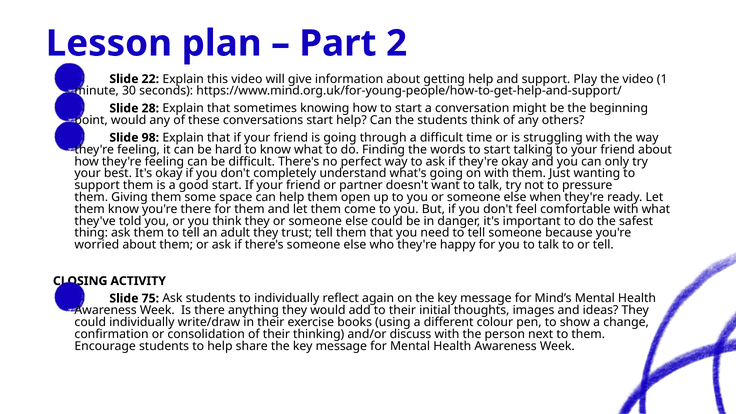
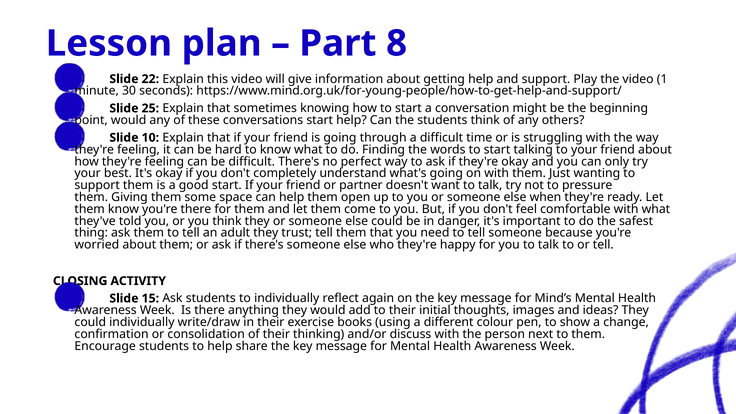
2: 2 -> 8
28: 28 -> 25
98: 98 -> 10
75: 75 -> 15
